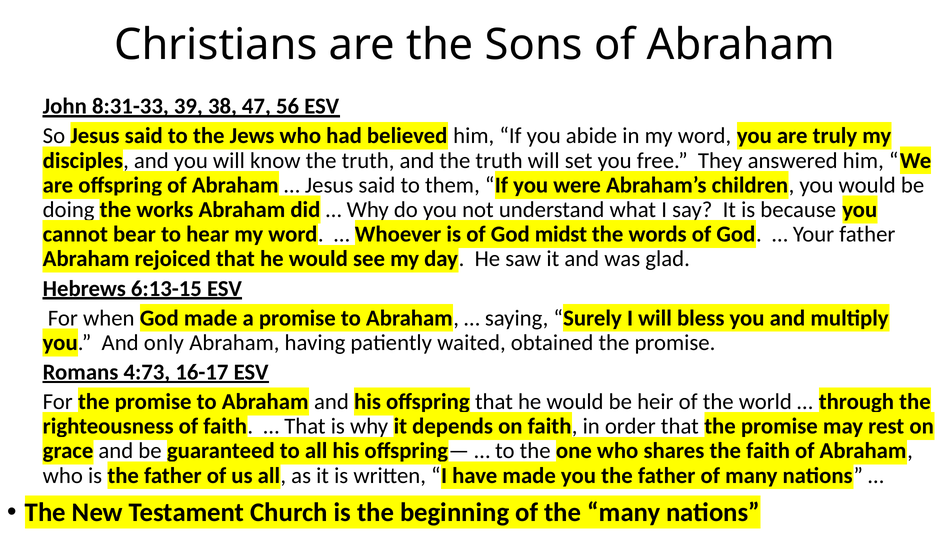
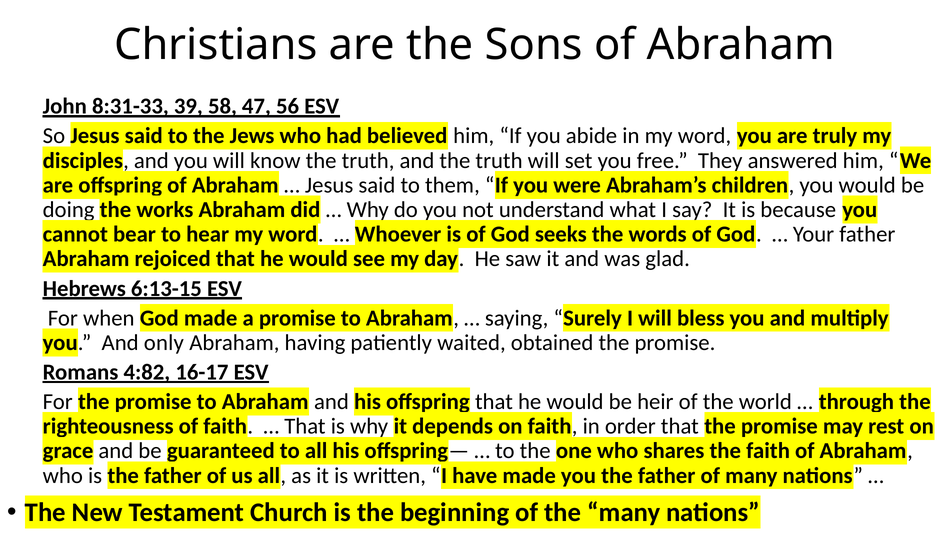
38: 38 -> 58
midst: midst -> seeks
4:73: 4:73 -> 4:82
